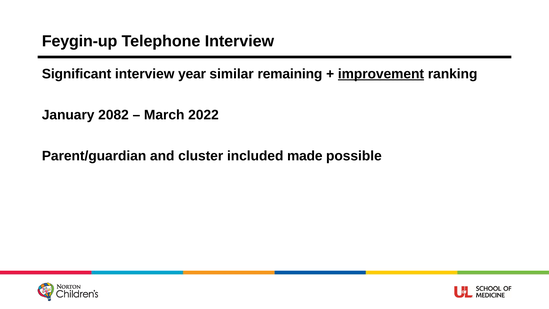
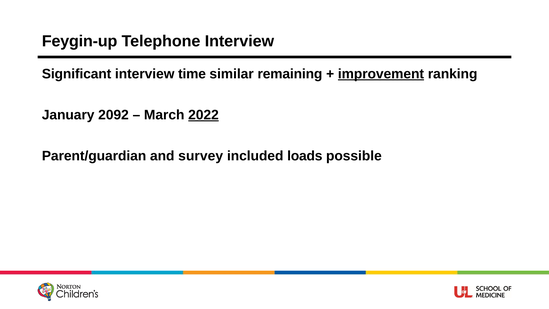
year: year -> time
2082: 2082 -> 2092
2022 underline: none -> present
cluster: cluster -> survey
made: made -> loads
